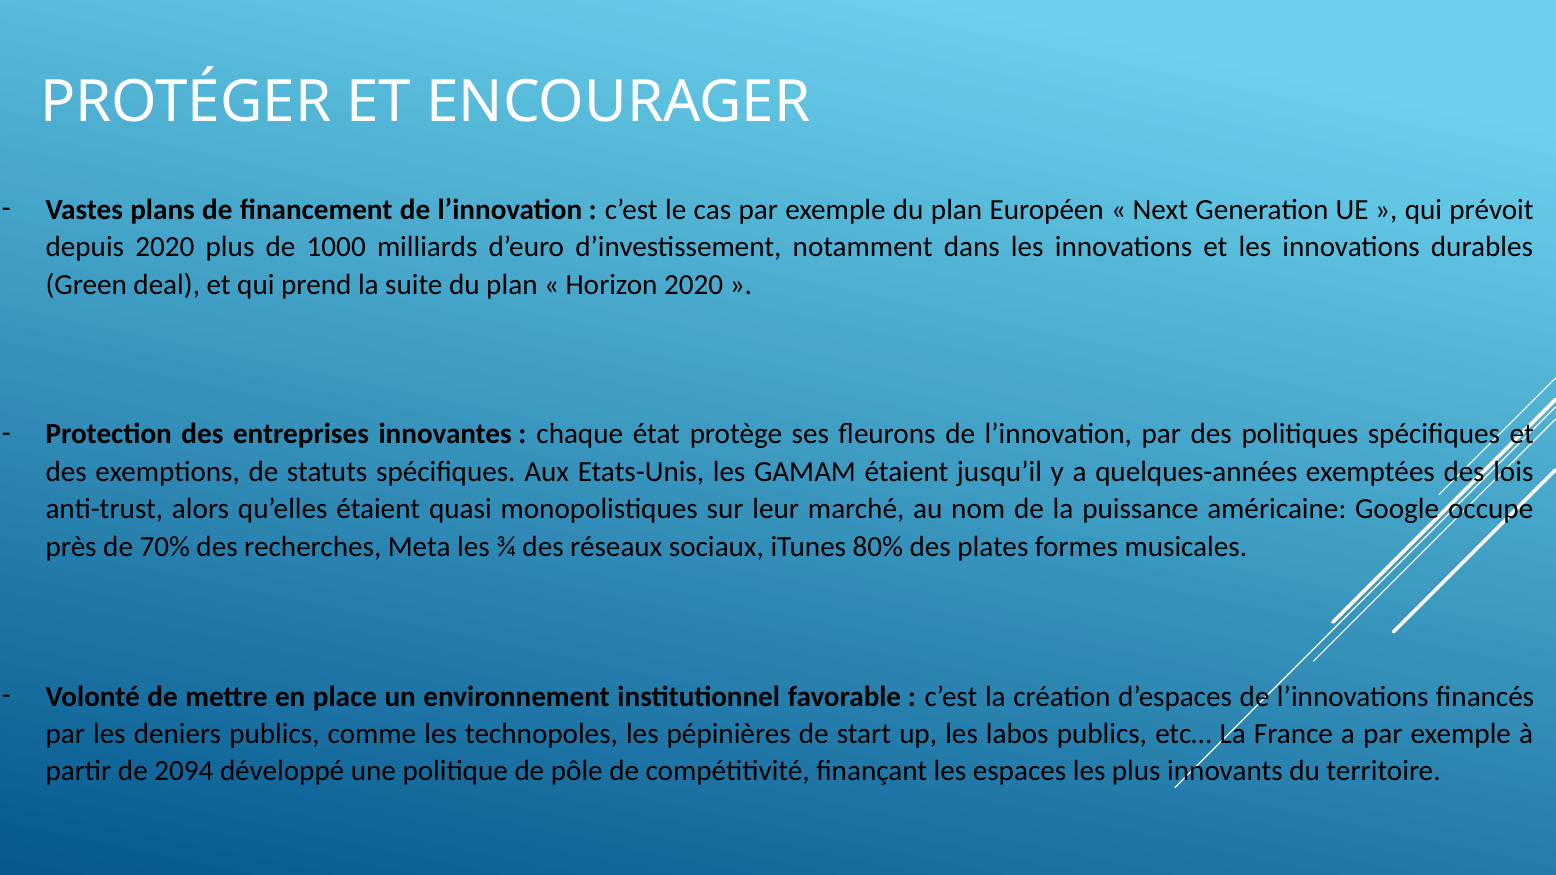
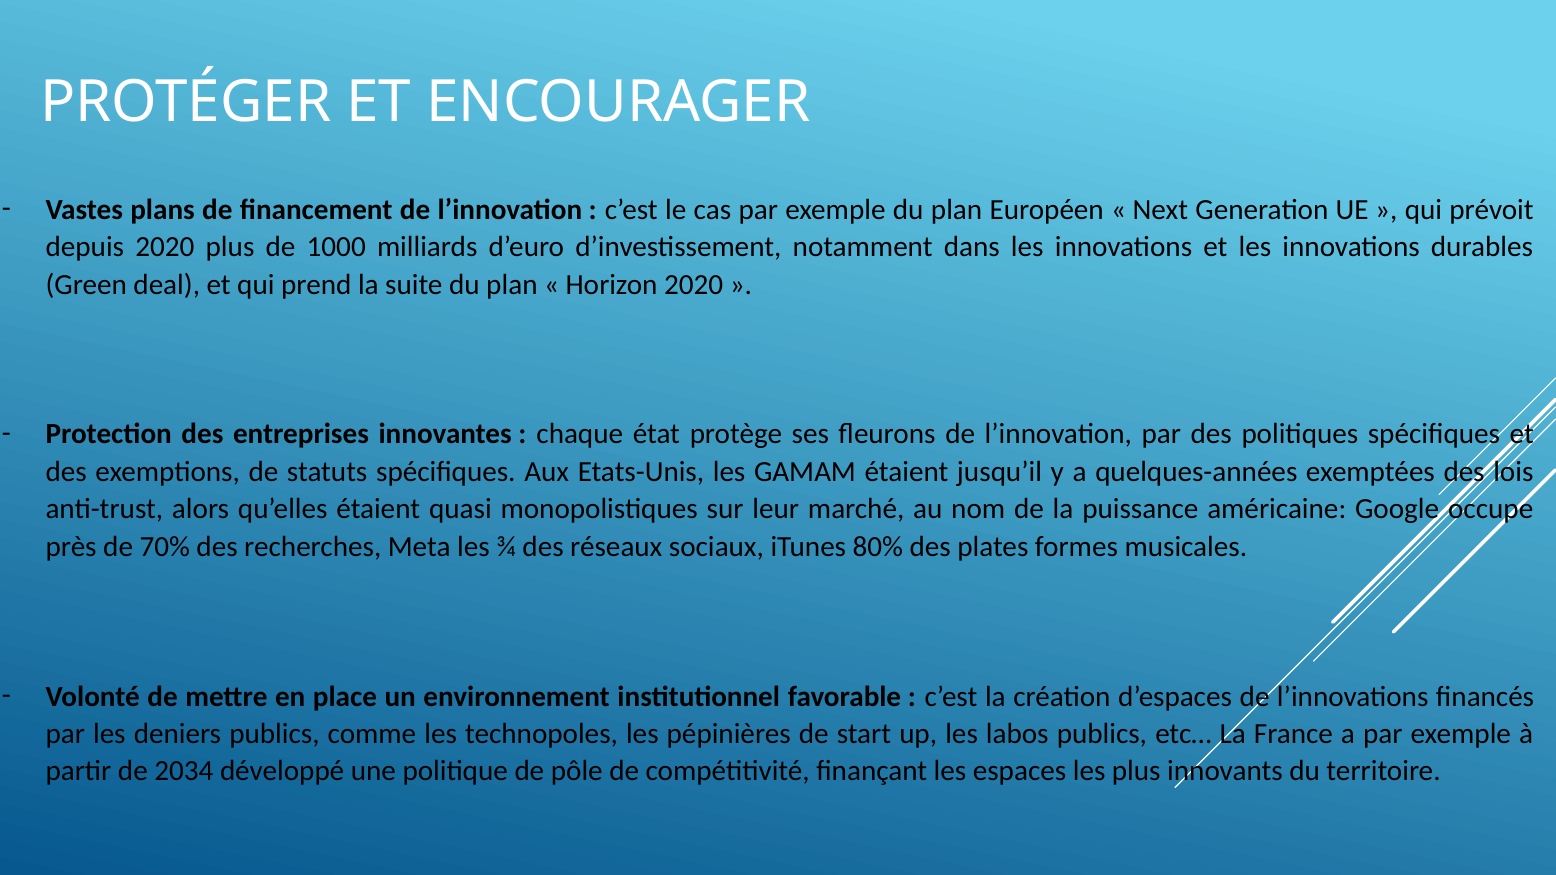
2094: 2094 -> 2034
